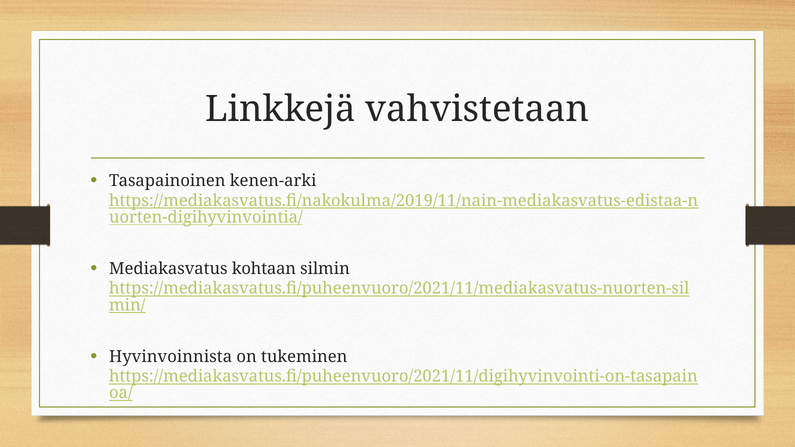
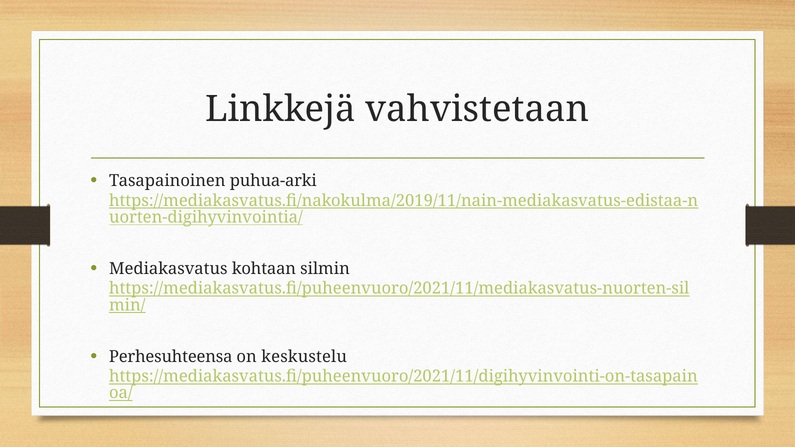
kenen-arki: kenen-arki -> puhua-arki
Hyvinvoinnista: Hyvinvoinnista -> Perhesuhteensa
tukeminen: tukeminen -> keskustelu
